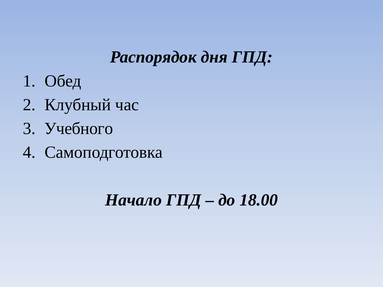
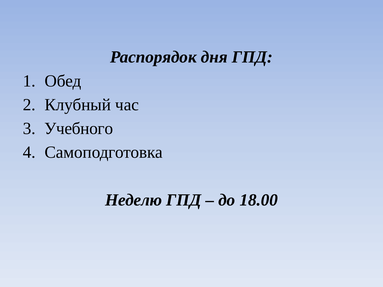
Начало: Начало -> Неделю
